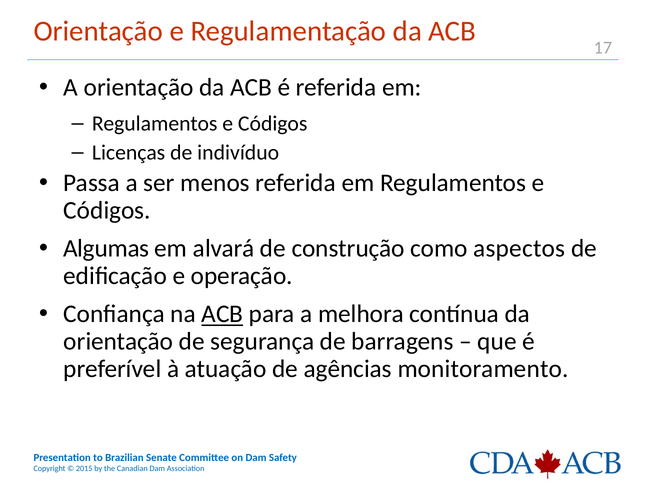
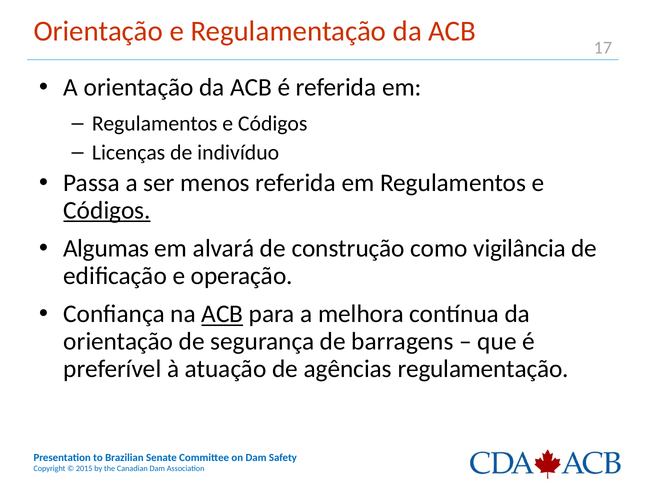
Códigos at (107, 211) underline: none -> present
aspectos: aspectos -> vigilância
agências monitoramento: monitoramento -> regulamentação
